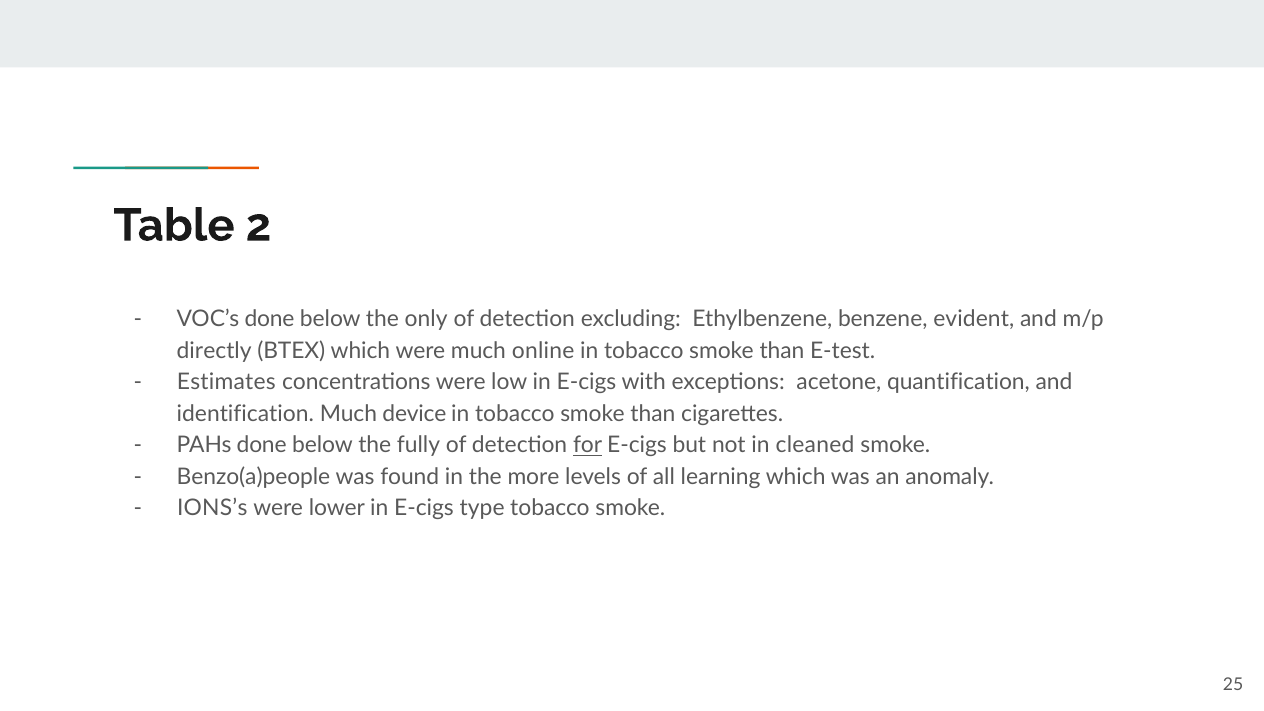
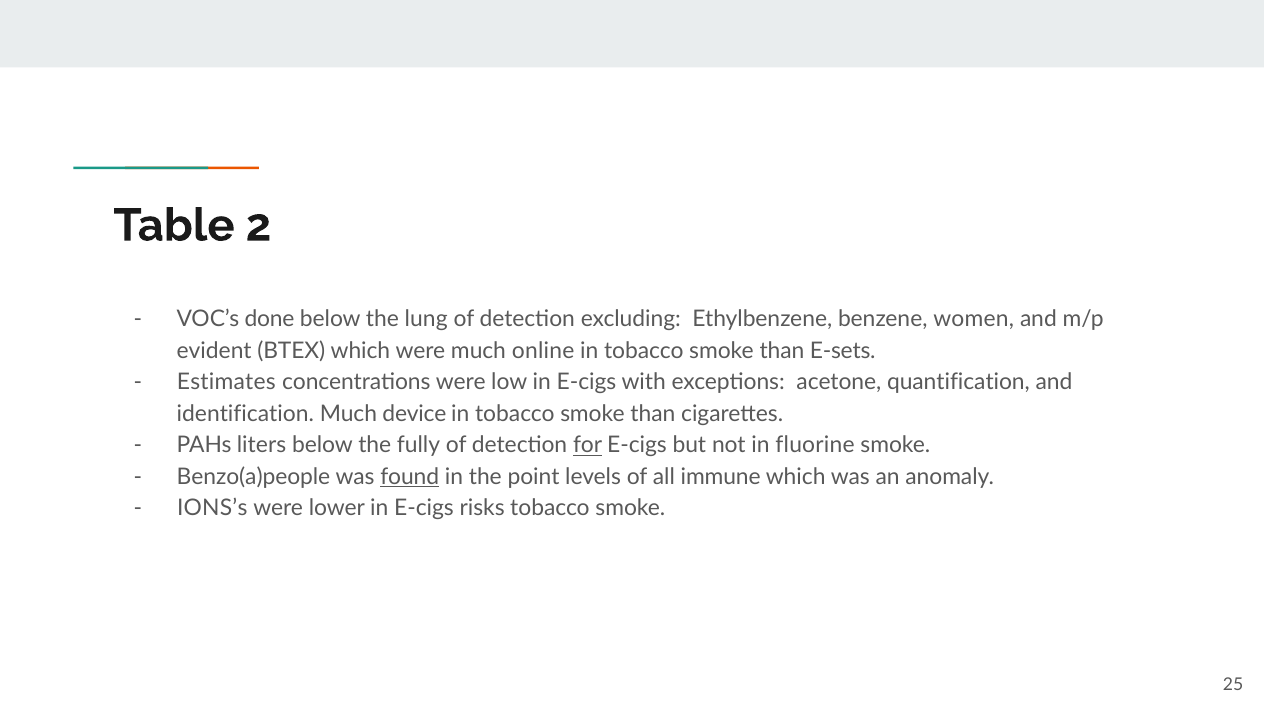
only: only -> lung
evident: evident -> women
directly: directly -> evident
E-test: E-test -> E-sets
PAHs done: done -> liters
cleaned: cleaned -> fluorine
found underline: none -> present
more: more -> point
learning: learning -> immune
type: type -> risks
